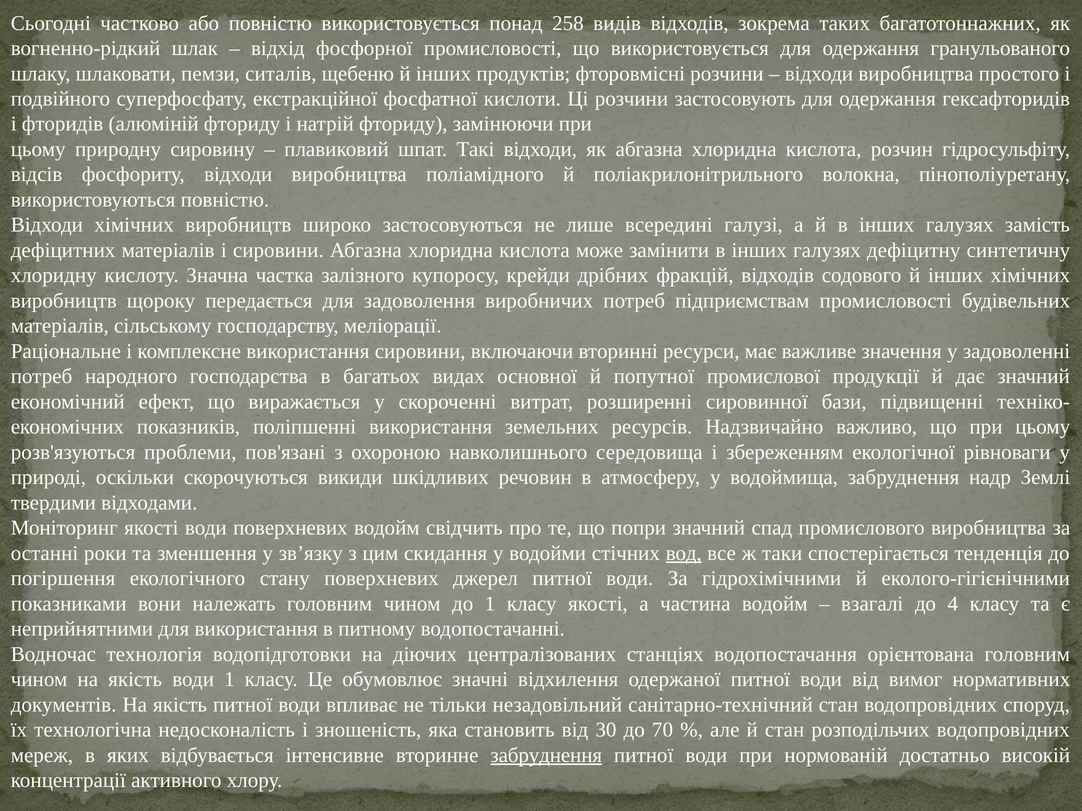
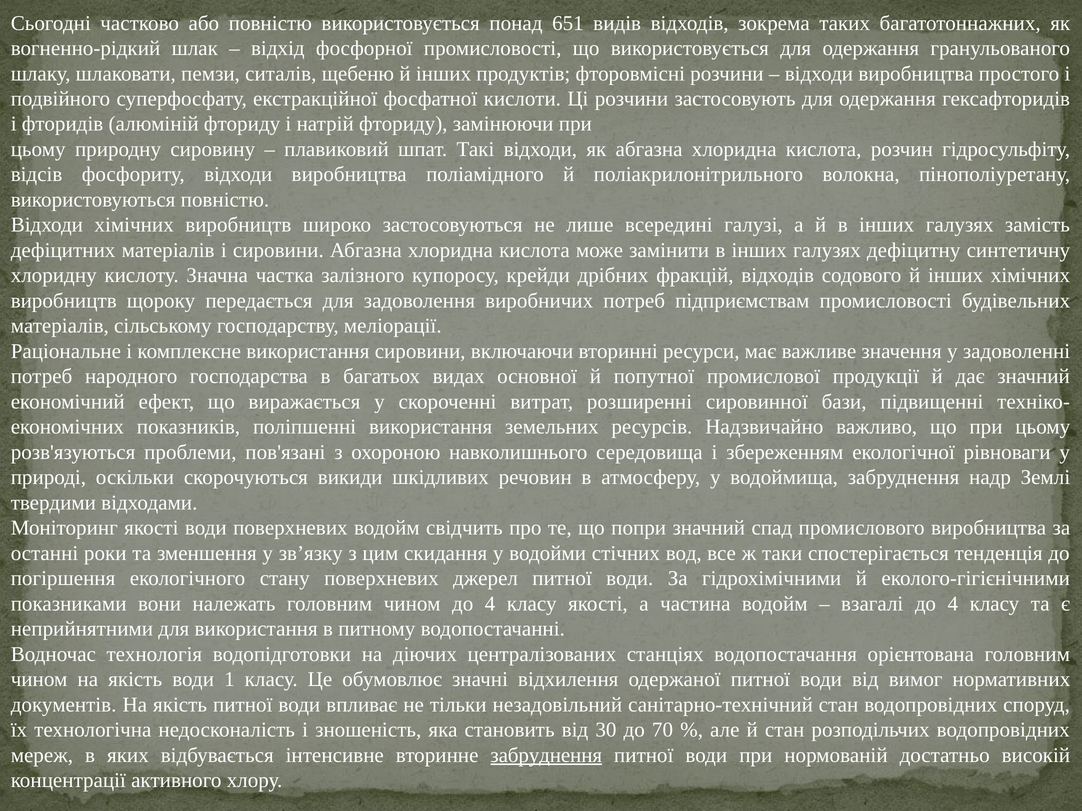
258: 258 -> 651
вод underline: present -> none
чином до 1: 1 -> 4
